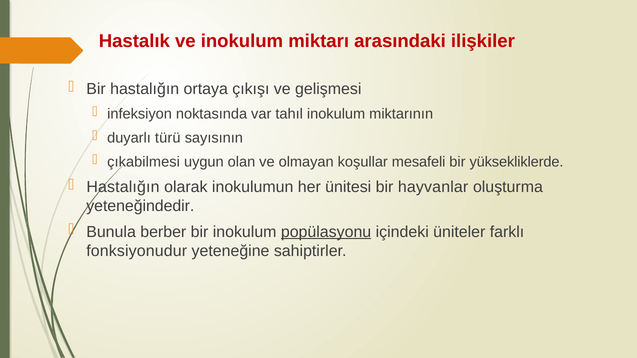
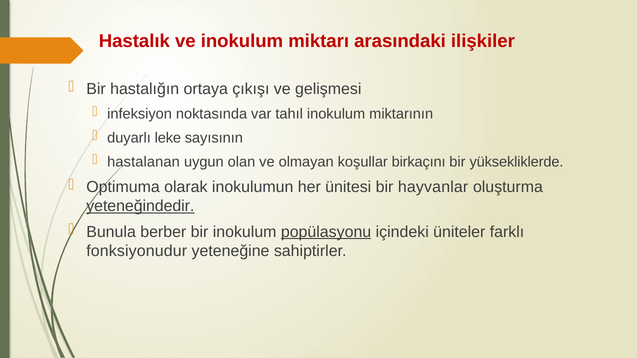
türü: türü -> leke
çıkabilmesi: çıkabilmesi -> hastalanan
mesafeli: mesafeli -> birkaçını
Hastalığın at (123, 187): Hastalığın -> Optimuma
yeteneğindedir underline: none -> present
